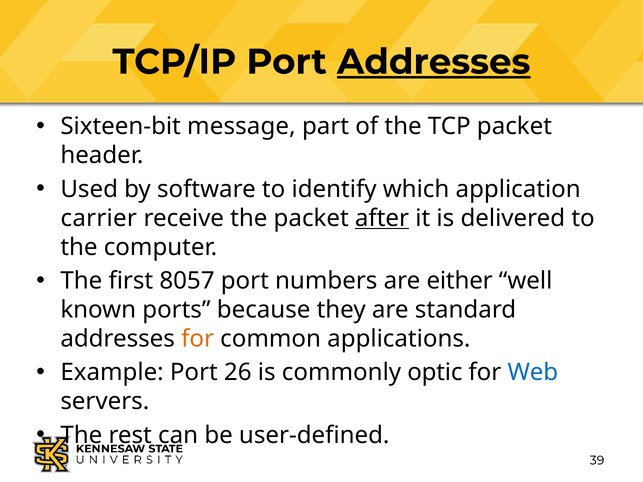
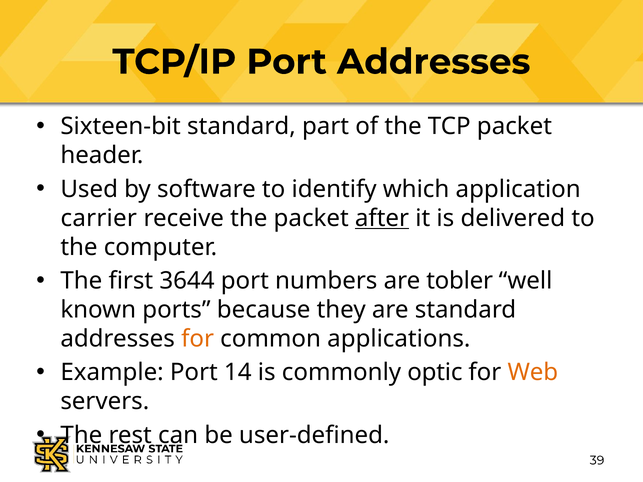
Addresses at (434, 62) underline: present -> none
Sixteen-bit message: message -> standard
8057: 8057 -> 3644
either: either -> tobler
26: 26 -> 14
Web colour: blue -> orange
